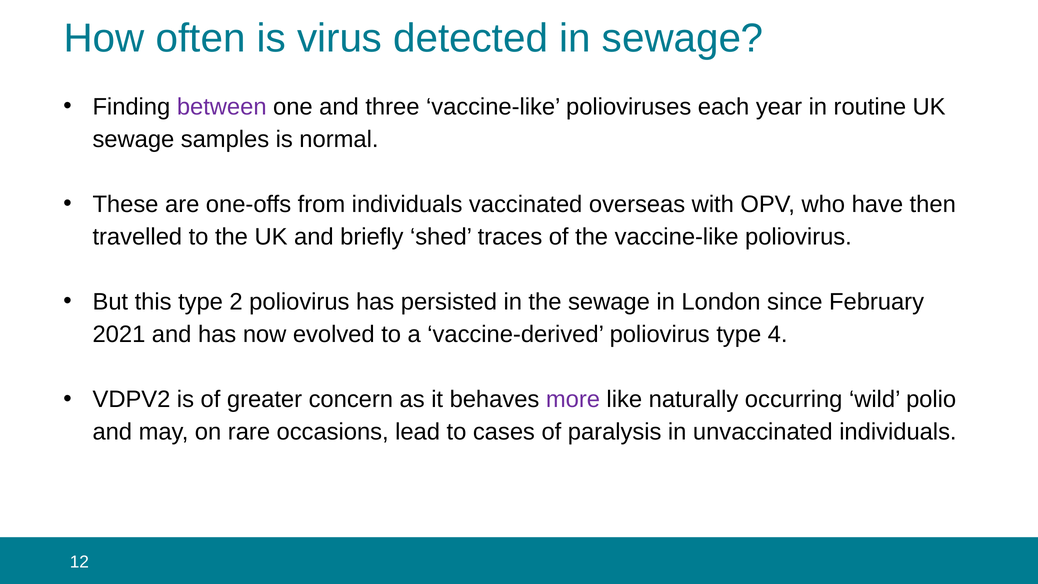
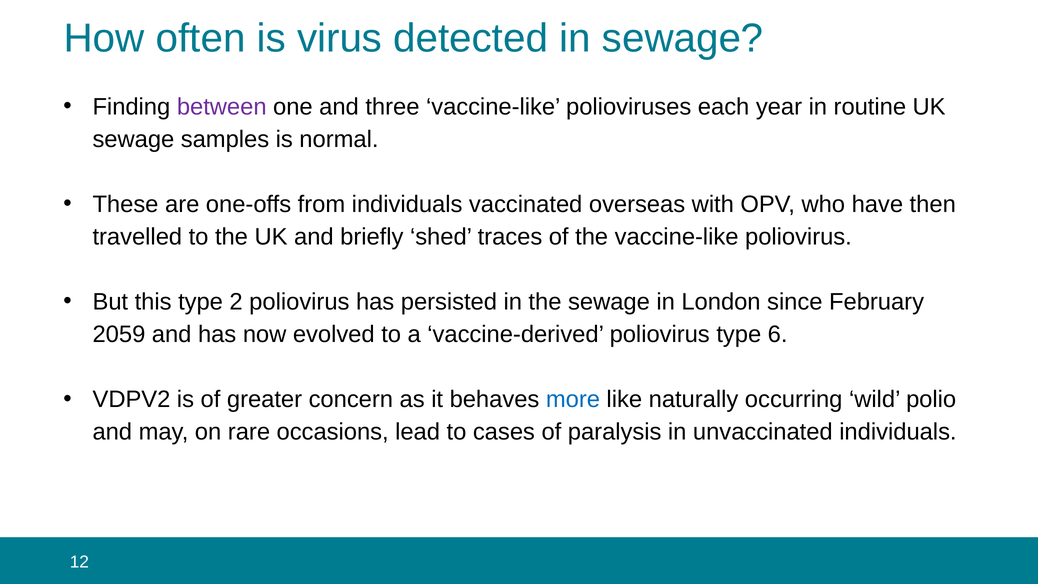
2021: 2021 -> 2059
4: 4 -> 6
more colour: purple -> blue
